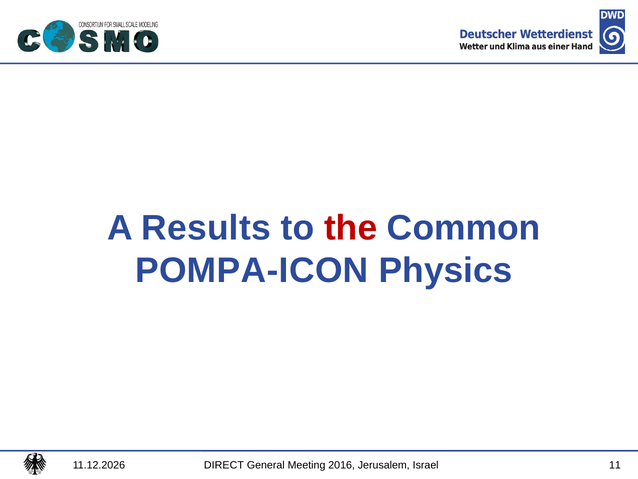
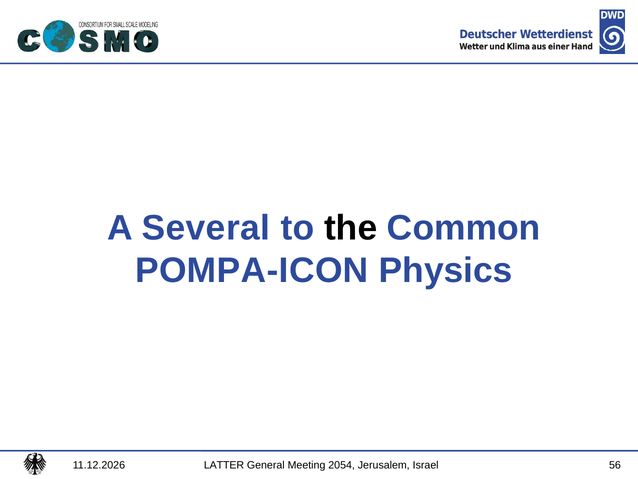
Results: Results -> Several
the colour: red -> black
DIRECT: DIRECT -> LATTER
2016: 2016 -> 2054
11: 11 -> 56
